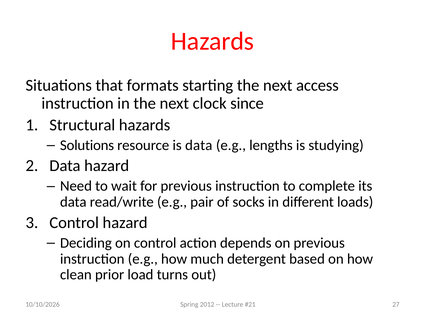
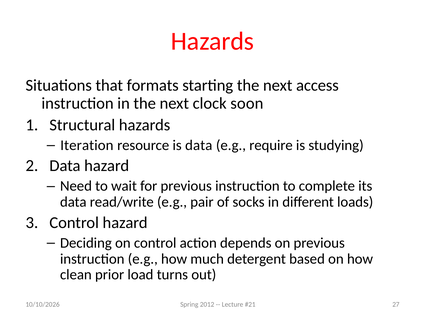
since: since -> soon
Solutions: Solutions -> Iteration
lengths: lengths -> require
